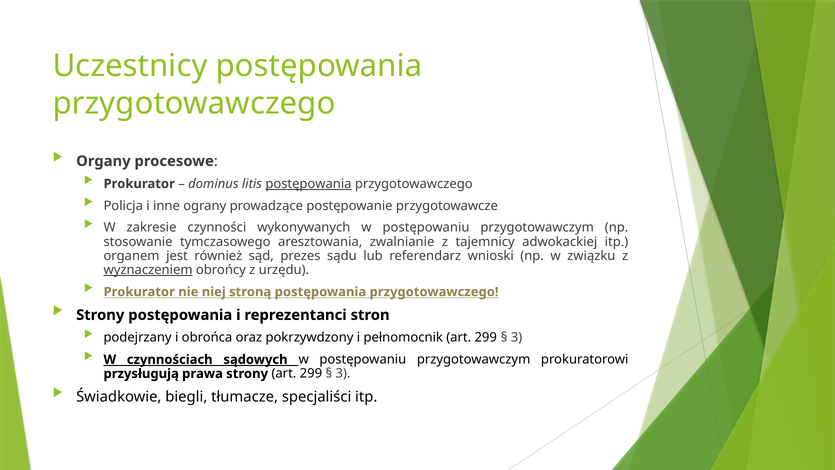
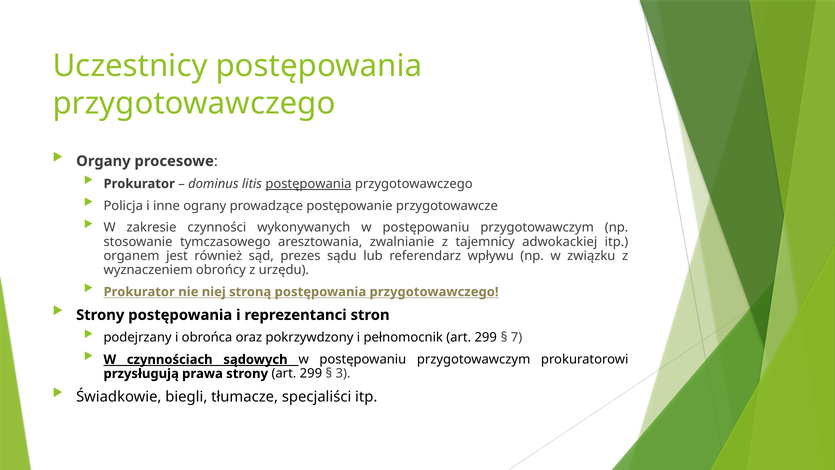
wnioski: wnioski -> wpływu
wyznaczeniem underline: present -> none
3 at (516, 337): 3 -> 7
